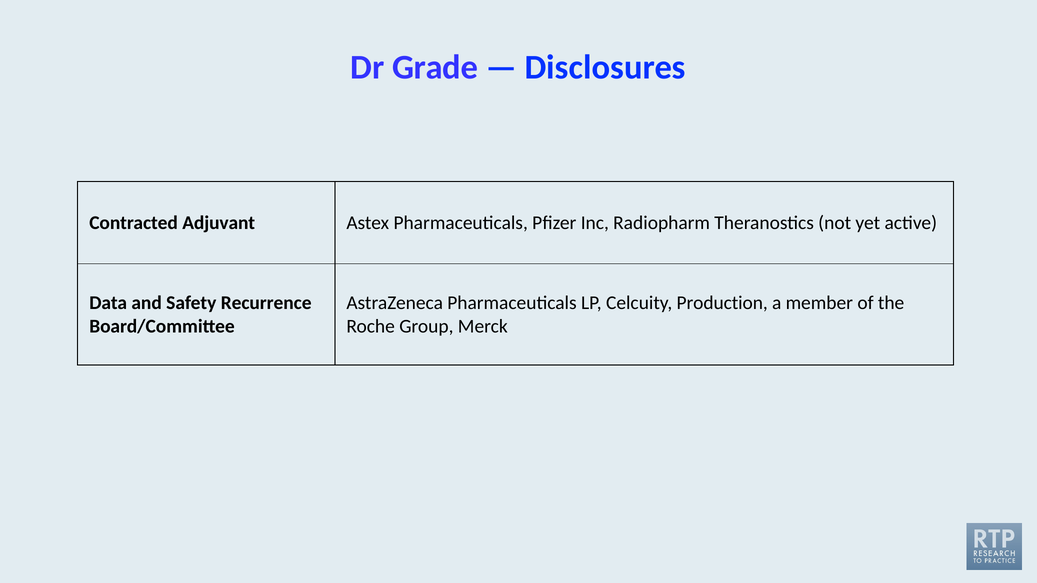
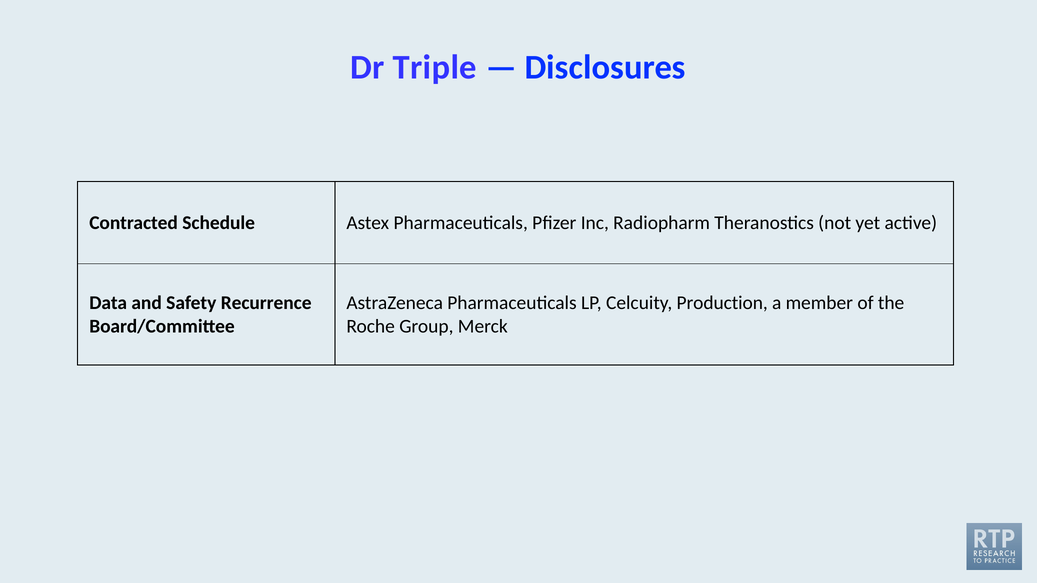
Grade: Grade -> Triple
Adjuvant: Adjuvant -> Schedule
